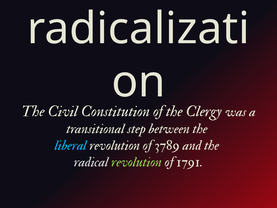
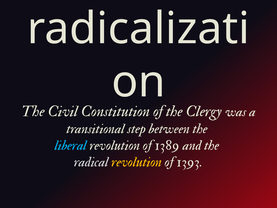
3789: 3789 -> 1389
revolution at (137, 162) colour: light green -> yellow
1791: 1791 -> 1393
